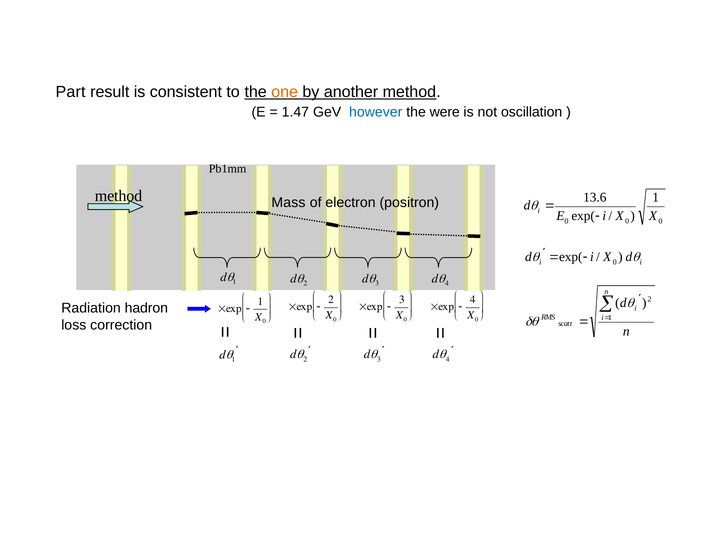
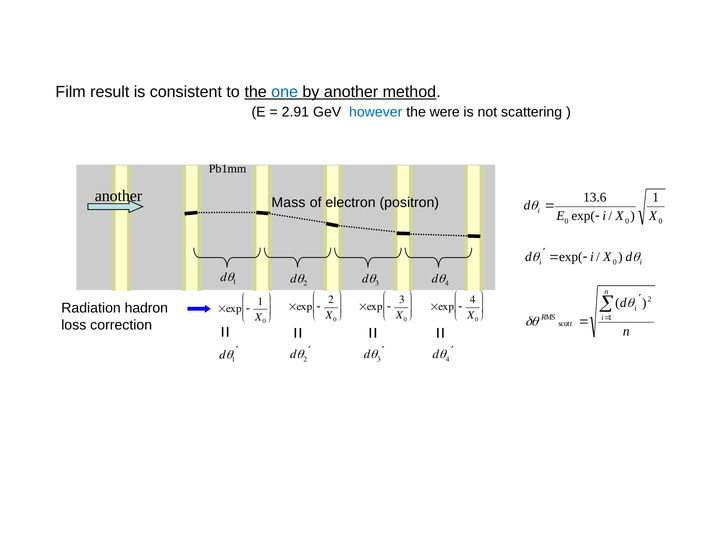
Part: Part -> Film
one colour: orange -> blue
1.47: 1.47 -> 2.91
oscillation: oscillation -> scattering
method at (119, 196): method -> another
